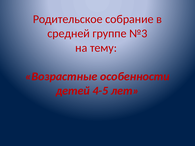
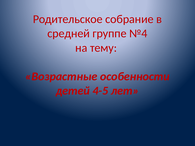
№3: №3 -> №4
